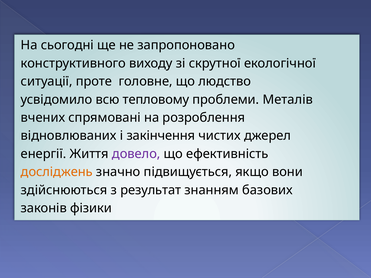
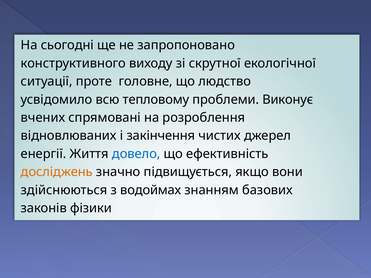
Металів: Металів -> Виконує
довело colour: purple -> blue
результат: результат -> водоймах
